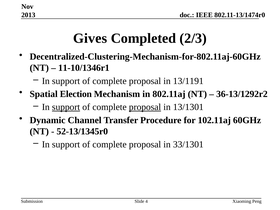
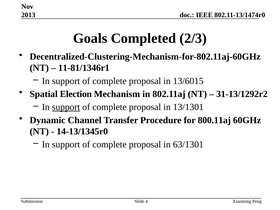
Gives: Gives -> Goals
11-10/1346r1: 11-10/1346r1 -> 11-81/1346r1
13/1191: 13/1191 -> 13/6015
36-13/1292r2: 36-13/1292r2 -> 31-13/1292r2
proposal at (145, 107) underline: present -> none
102.11aj: 102.11aj -> 800.11aj
52-13/1345r0: 52-13/1345r0 -> 14-13/1345r0
33/1301: 33/1301 -> 63/1301
